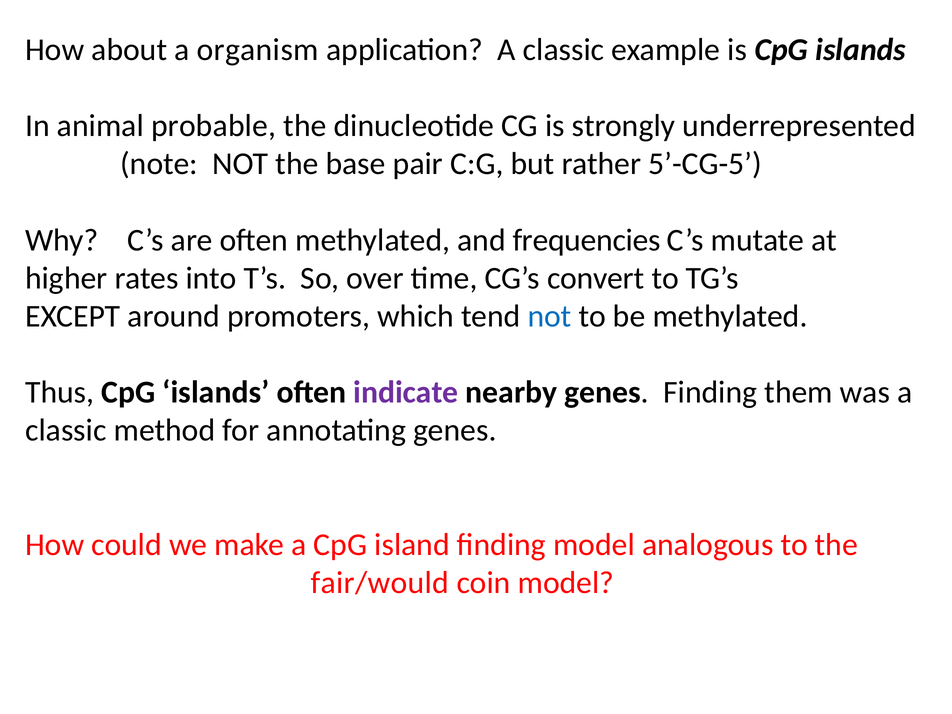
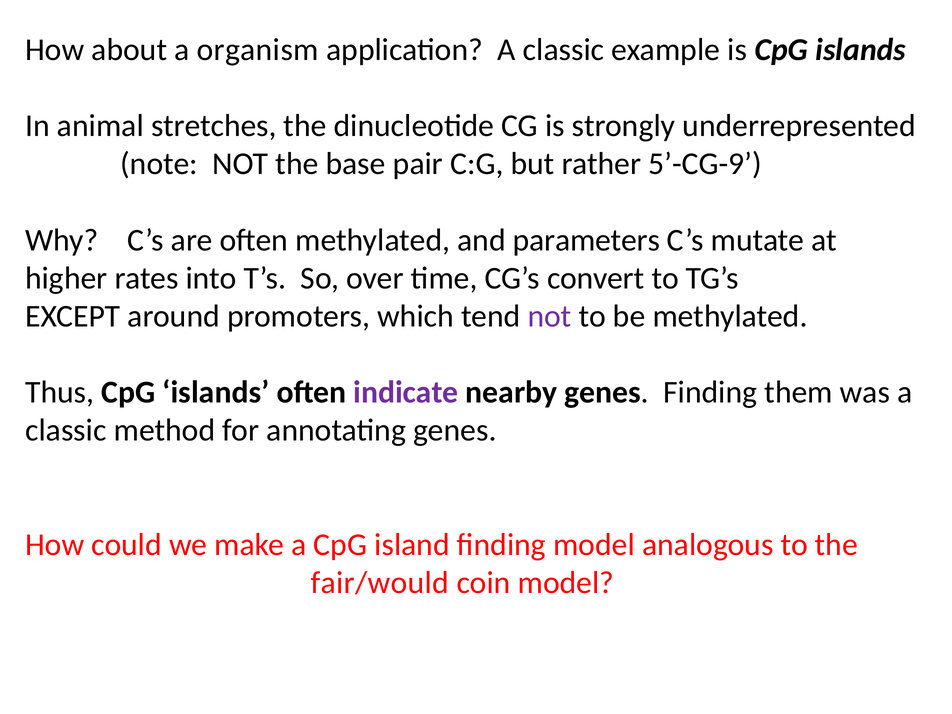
probable: probable -> stretches
5’-CG-5: 5’-CG-5 -> 5’-CG-9
frequencies: frequencies -> parameters
not at (550, 316) colour: blue -> purple
